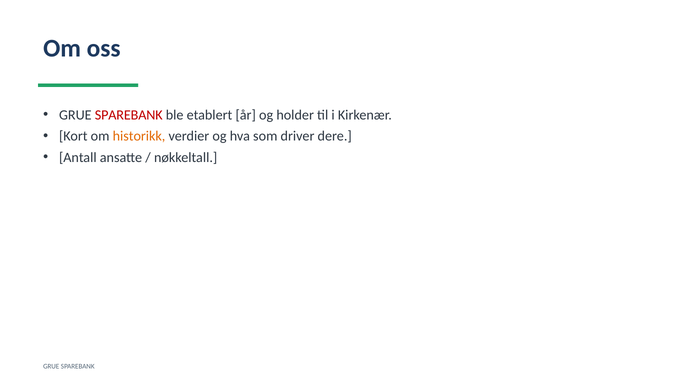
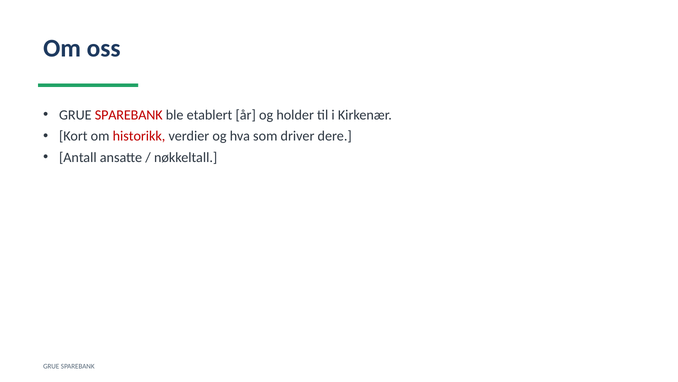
historikk colour: orange -> red
